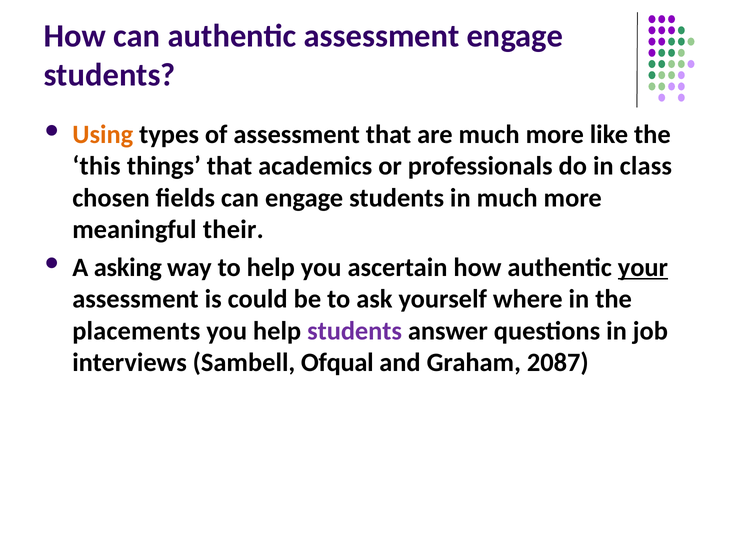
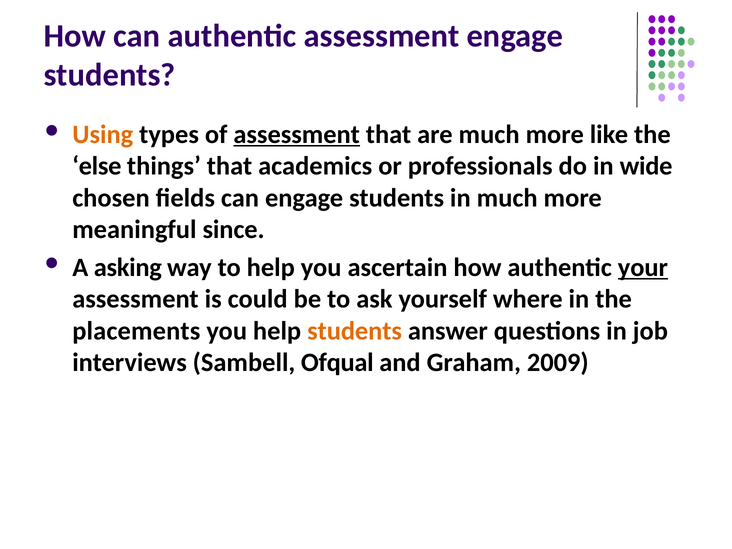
assessment at (297, 134) underline: none -> present
this: this -> else
class: class -> wide
their: their -> since
students at (355, 331) colour: purple -> orange
2087: 2087 -> 2009
